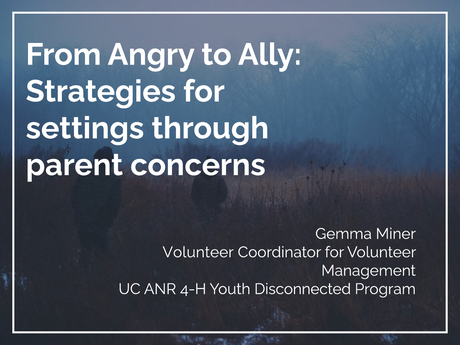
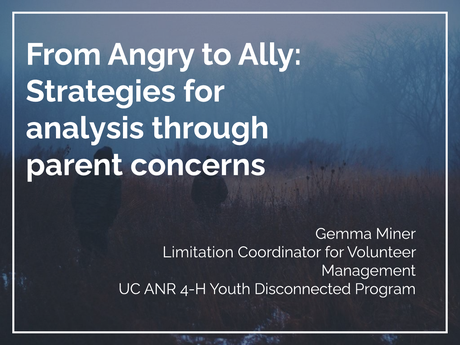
settings: settings -> analysis
Volunteer at (198, 252): Volunteer -> Limitation
